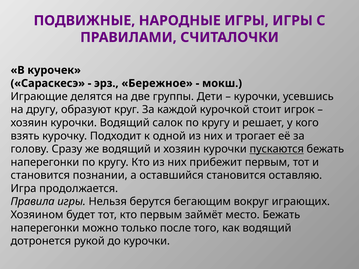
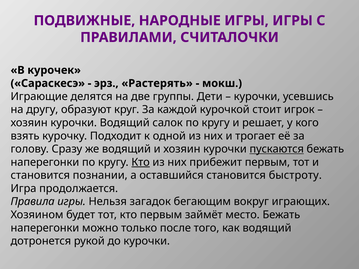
Бережное: Бережное -> Растерять
Кто at (141, 162) underline: none -> present
оставляю: оставляю -> быстроту
берутся: берутся -> загадок
